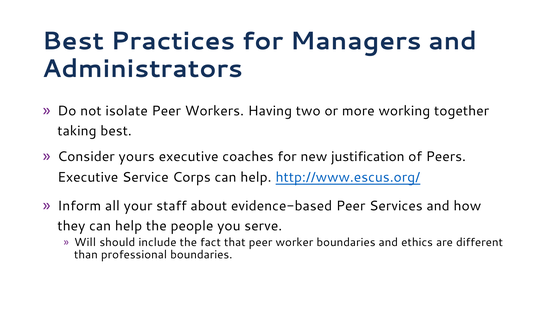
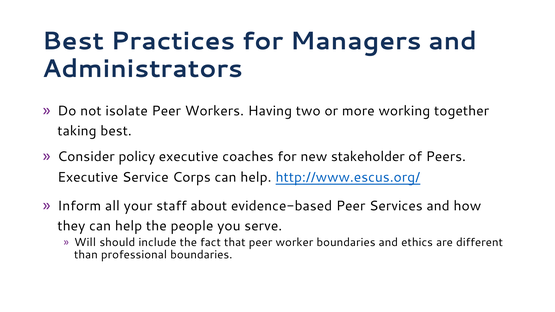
yours: yours -> policy
justification: justification -> stakeholder
